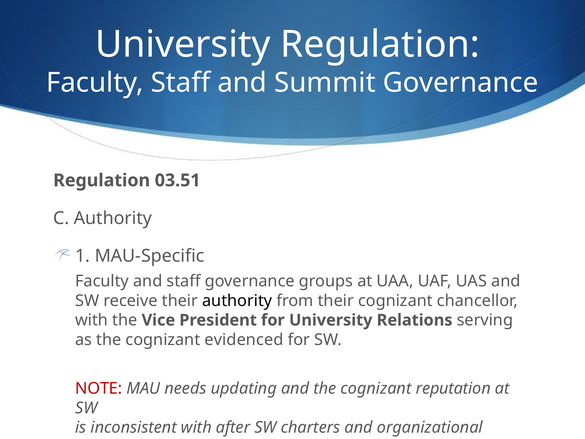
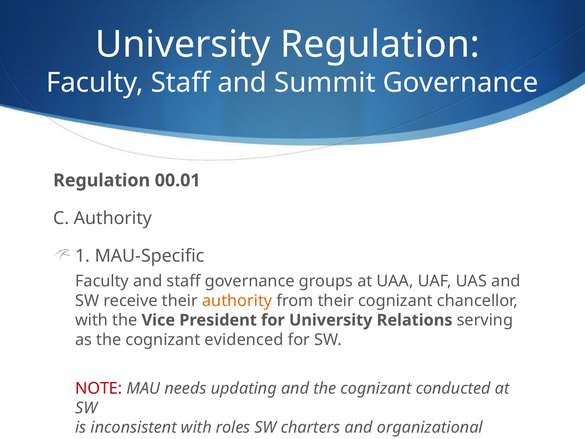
03.51: 03.51 -> 00.01
authority at (237, 300) colour: black -> orange
reputation: reputation -> conducted
after: after -> roles
